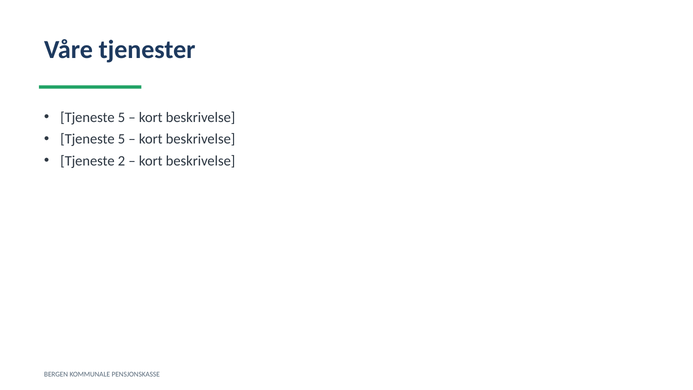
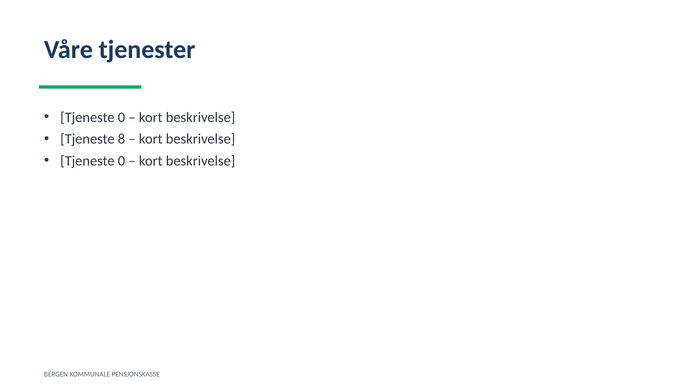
5 at (121, 117): 5 -> 0
5 at (121, 139): 5 -> 8
2 at (121, 161): 2 -> 0
